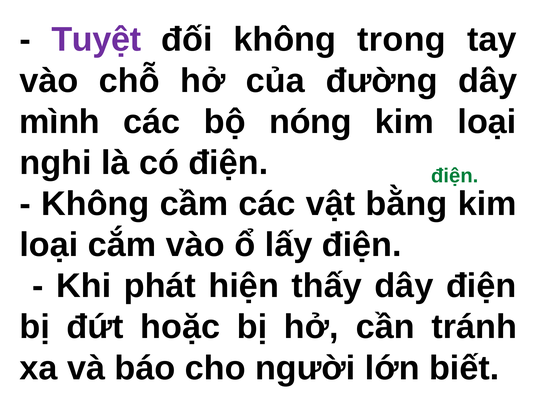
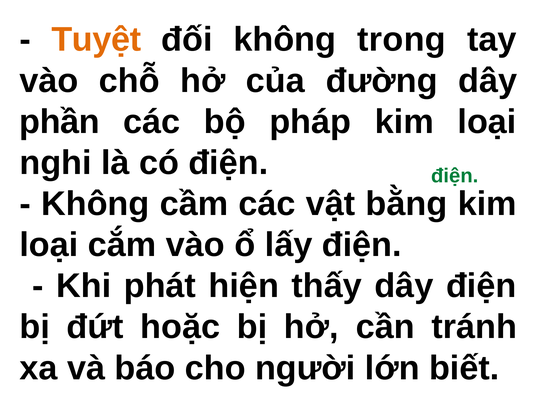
Tuyệt at (96, 40) colour: purple -> orange
mình: mình -> phần
nóng: nóng -> pháp
